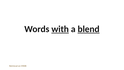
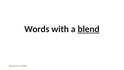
with underline: present -> none
